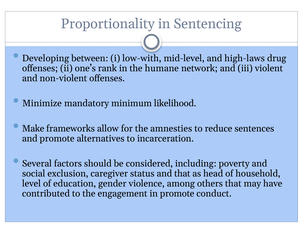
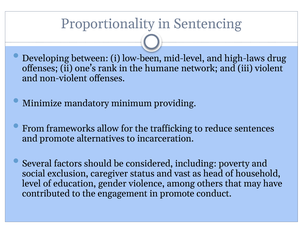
low-with: low-with -> low-been
likelihood: likelihood -> providing
Make: Make -> From
amnesties: amnesties -> trafficking
and that: that -> vast
